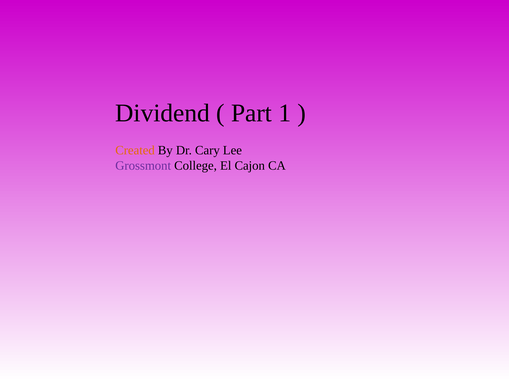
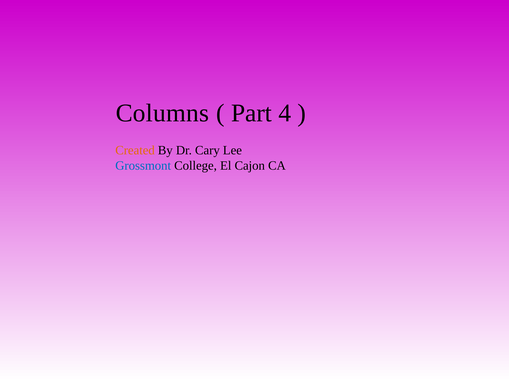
Dividend: Dividend -> Columns
1: 1 -> 4
Grossmont colour: purple -> blue
